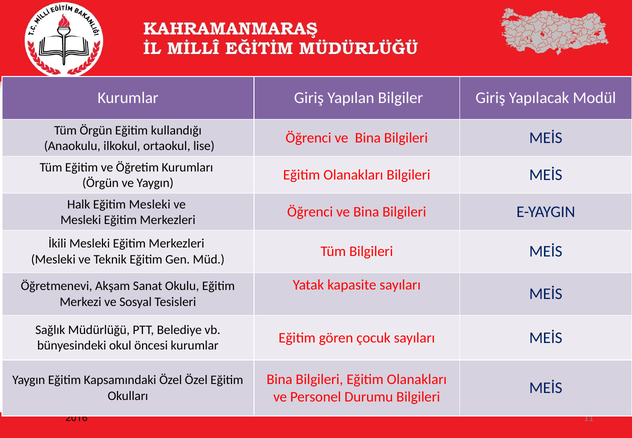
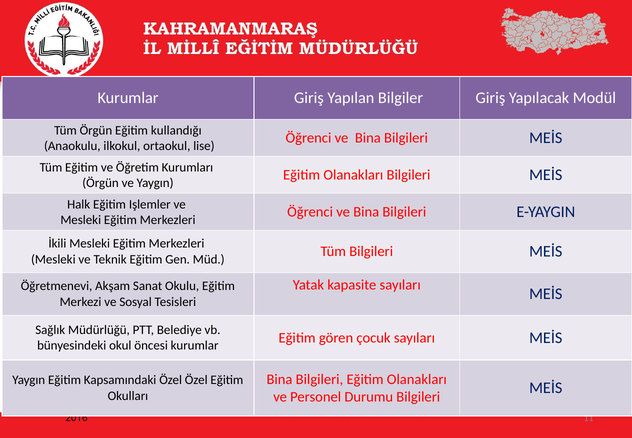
Eğitim Mesleki: Mesleki -> Işlemler
